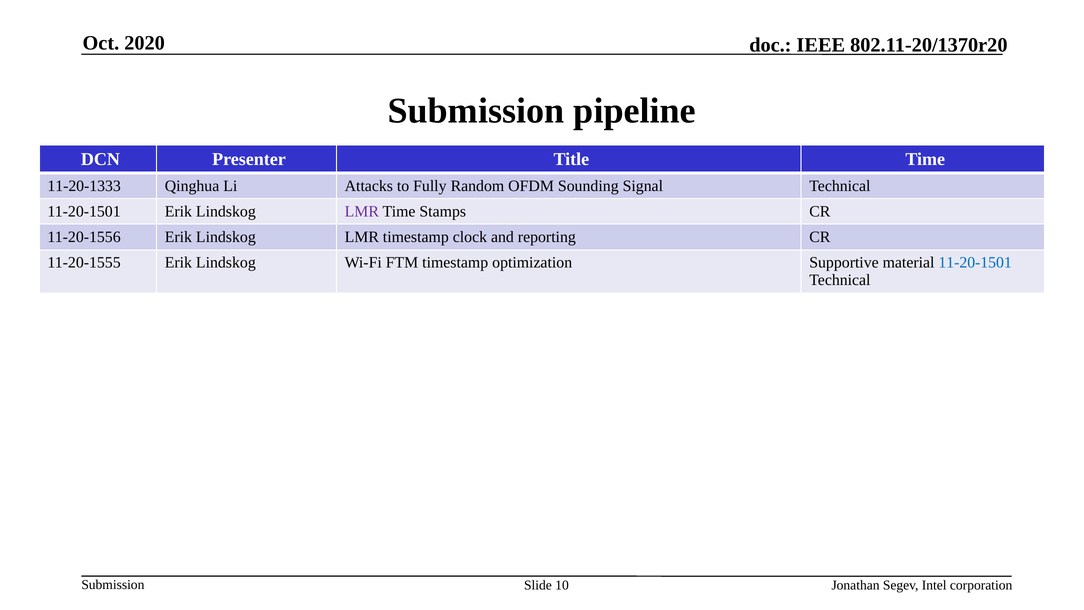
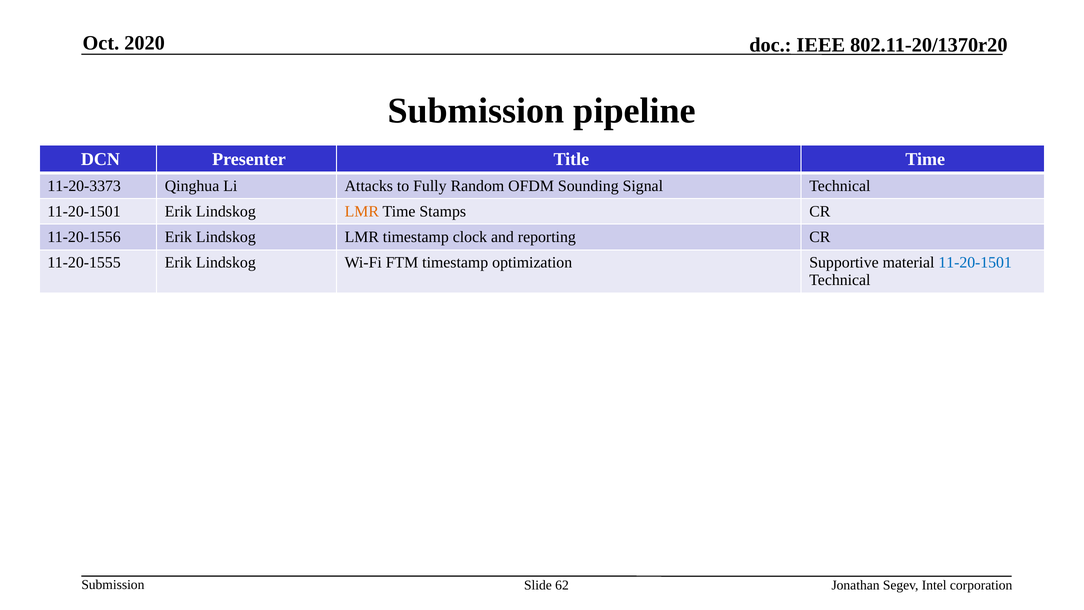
11-20-1333: 11-20-1333 -> 11-20-3373
LMR at (362, 211) colour: purple -> orange
10: 10 -> 62
